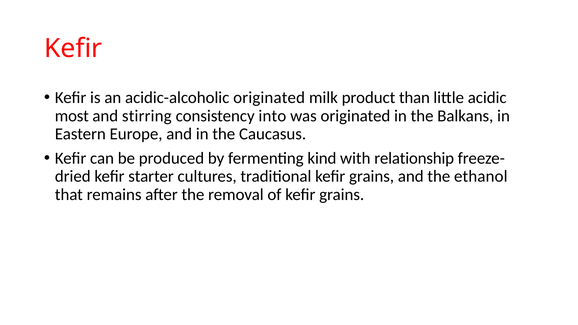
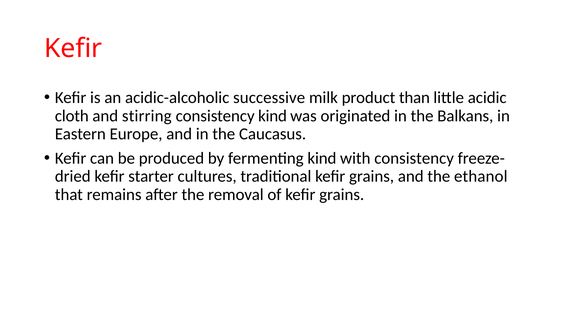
acidic-alcoholic originated: originated -> successive
most: most -> cloth
consistency into: into -> kind
with relationship: relationship -> consistency
